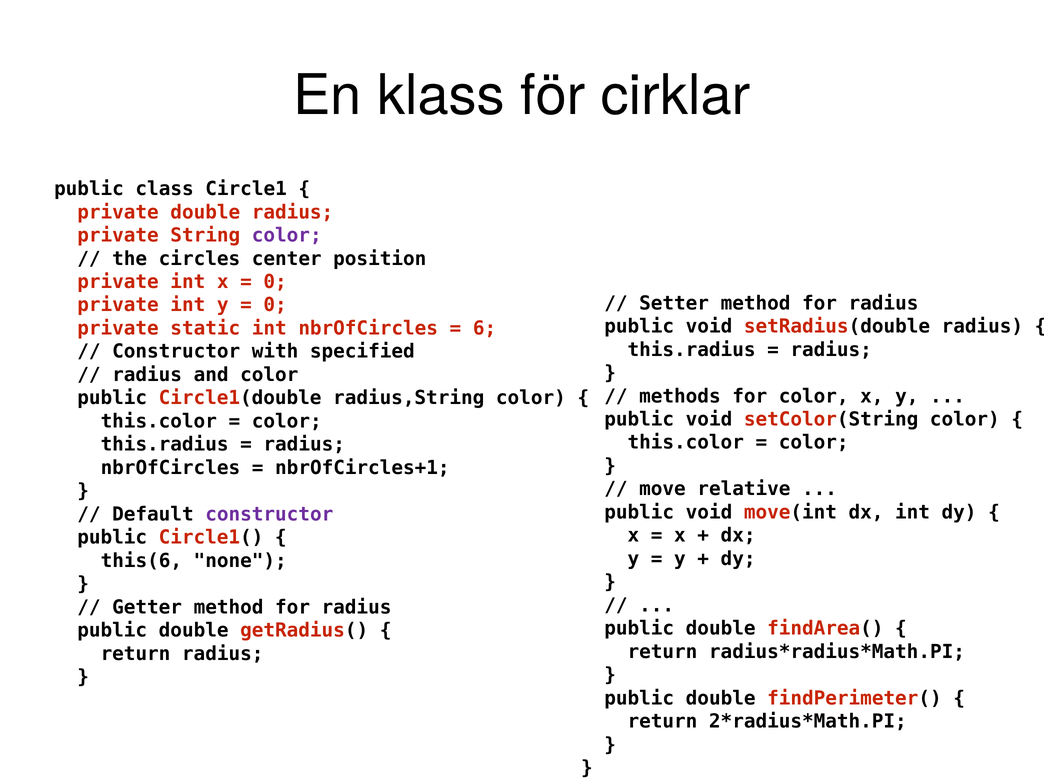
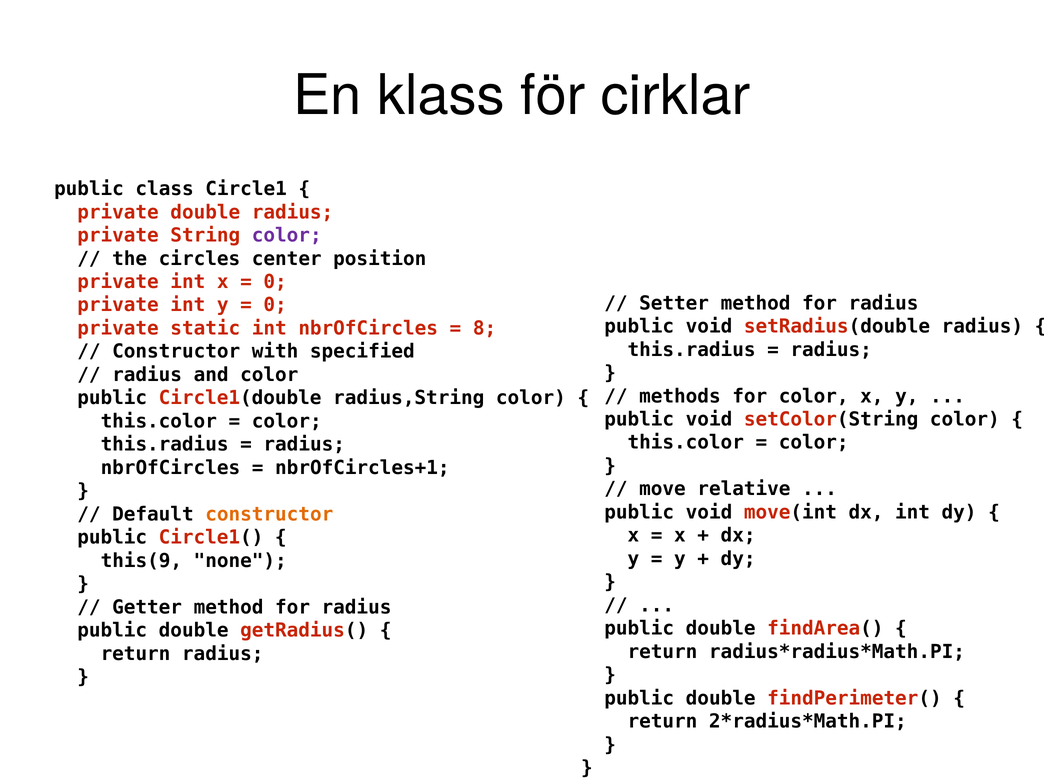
6: 6 -> 8
constructor at (269, 514) colour: purple -> orange
this(6: this(6 -> this(9
